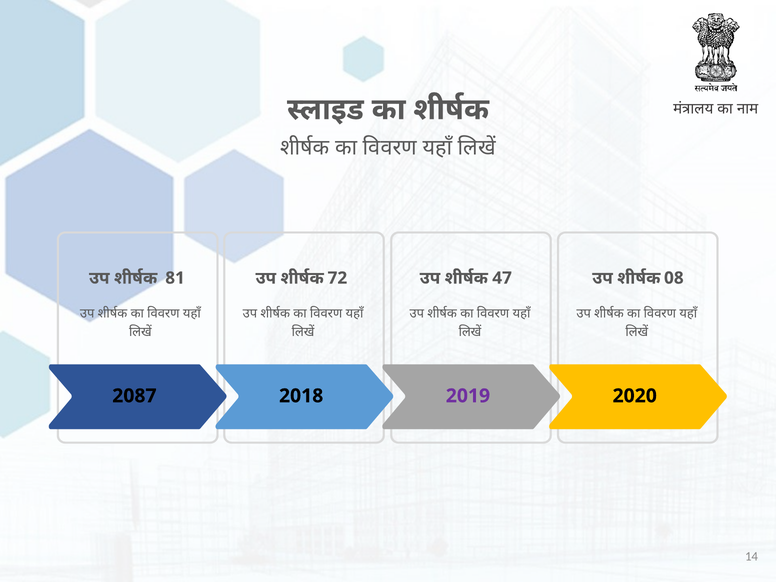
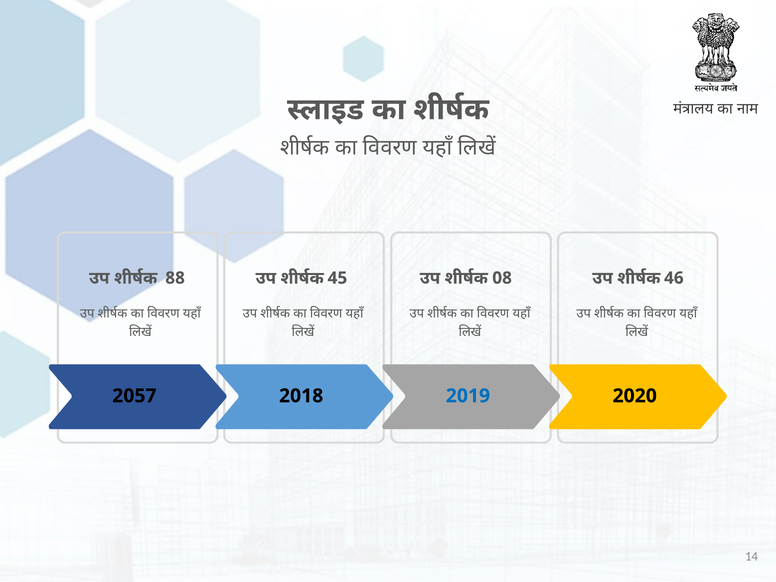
81: 81 -> 88
72: 72 -> 45
47: 47 -> 08
08: 08 -> 46
2087: 2087 -> 2057
2019 colour: purple -> blue
